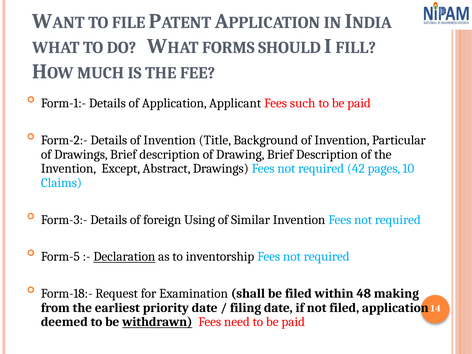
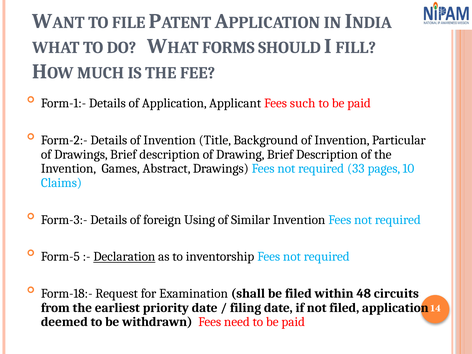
Except: Except -> Games
42: 42 -> 33
making: making -> circuits
withdrawn underline: present -> none
